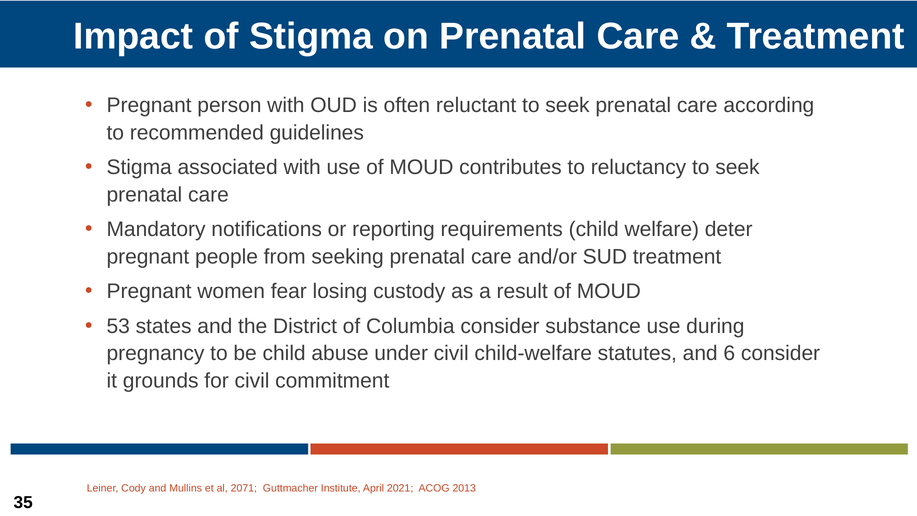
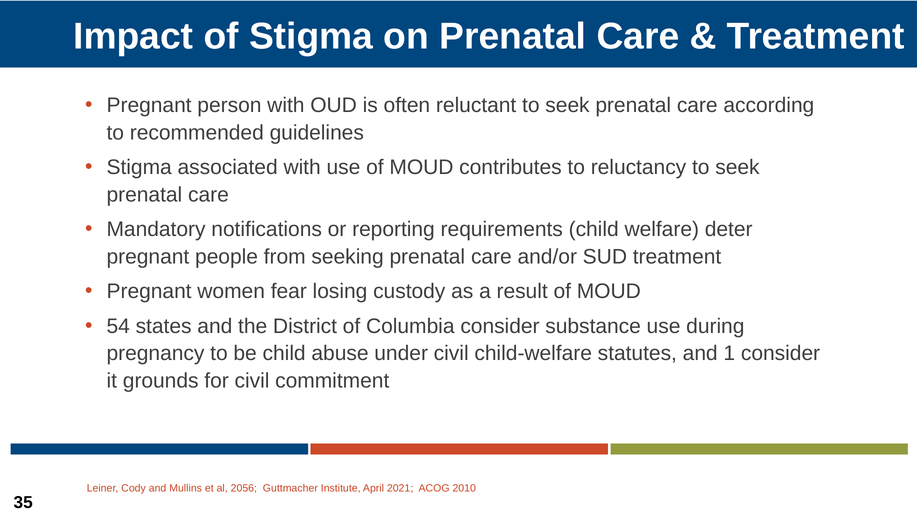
53: 53 -> 54
6: 6 -> 1
2071: 2071 -> 2056
2013: 2013 -> 2010
